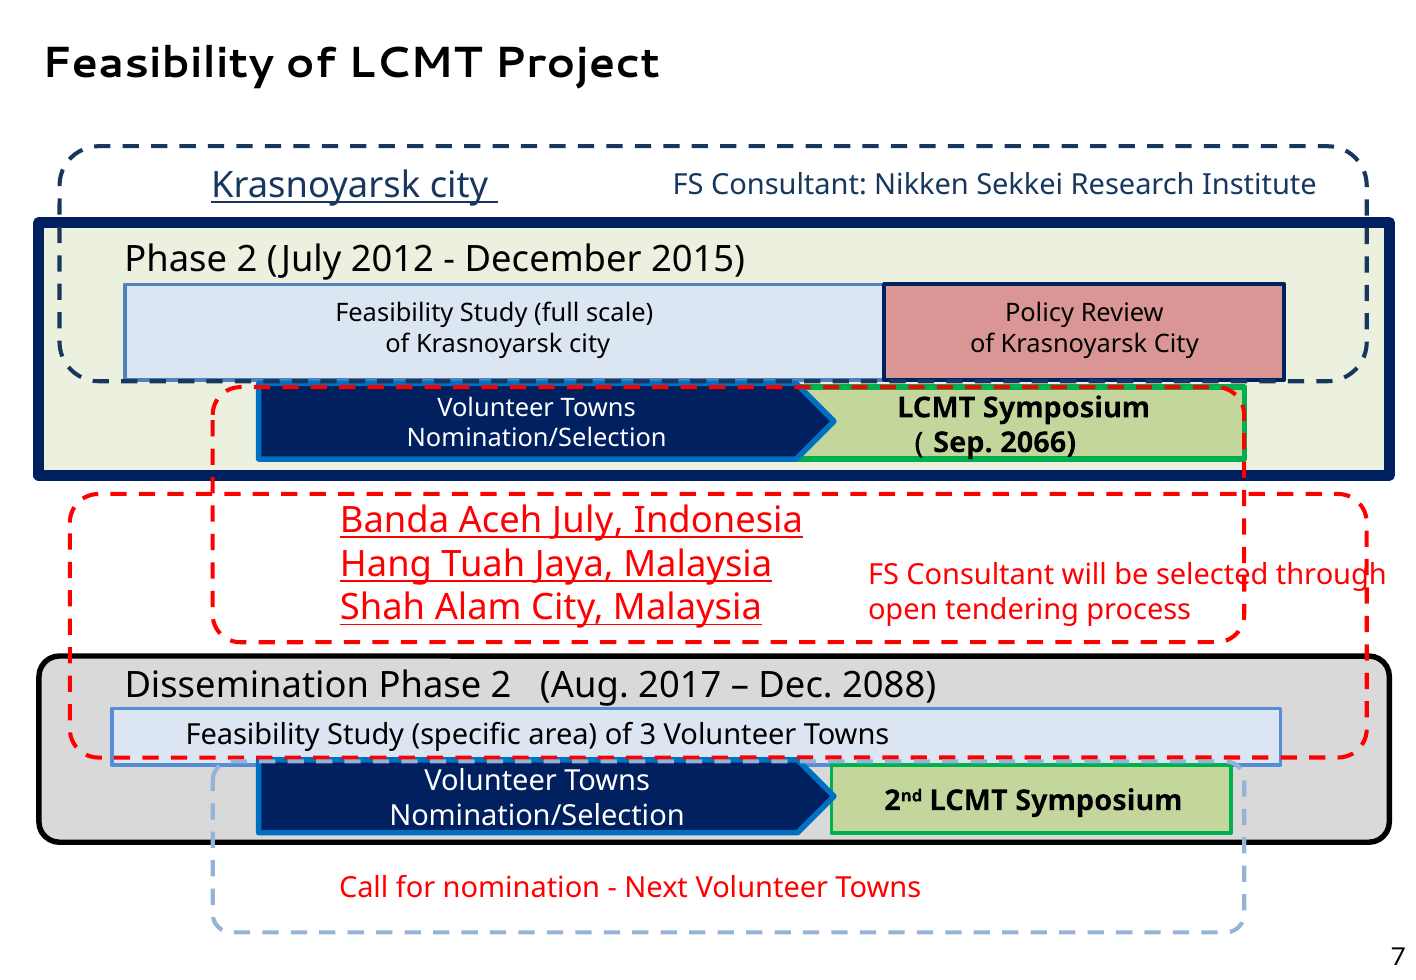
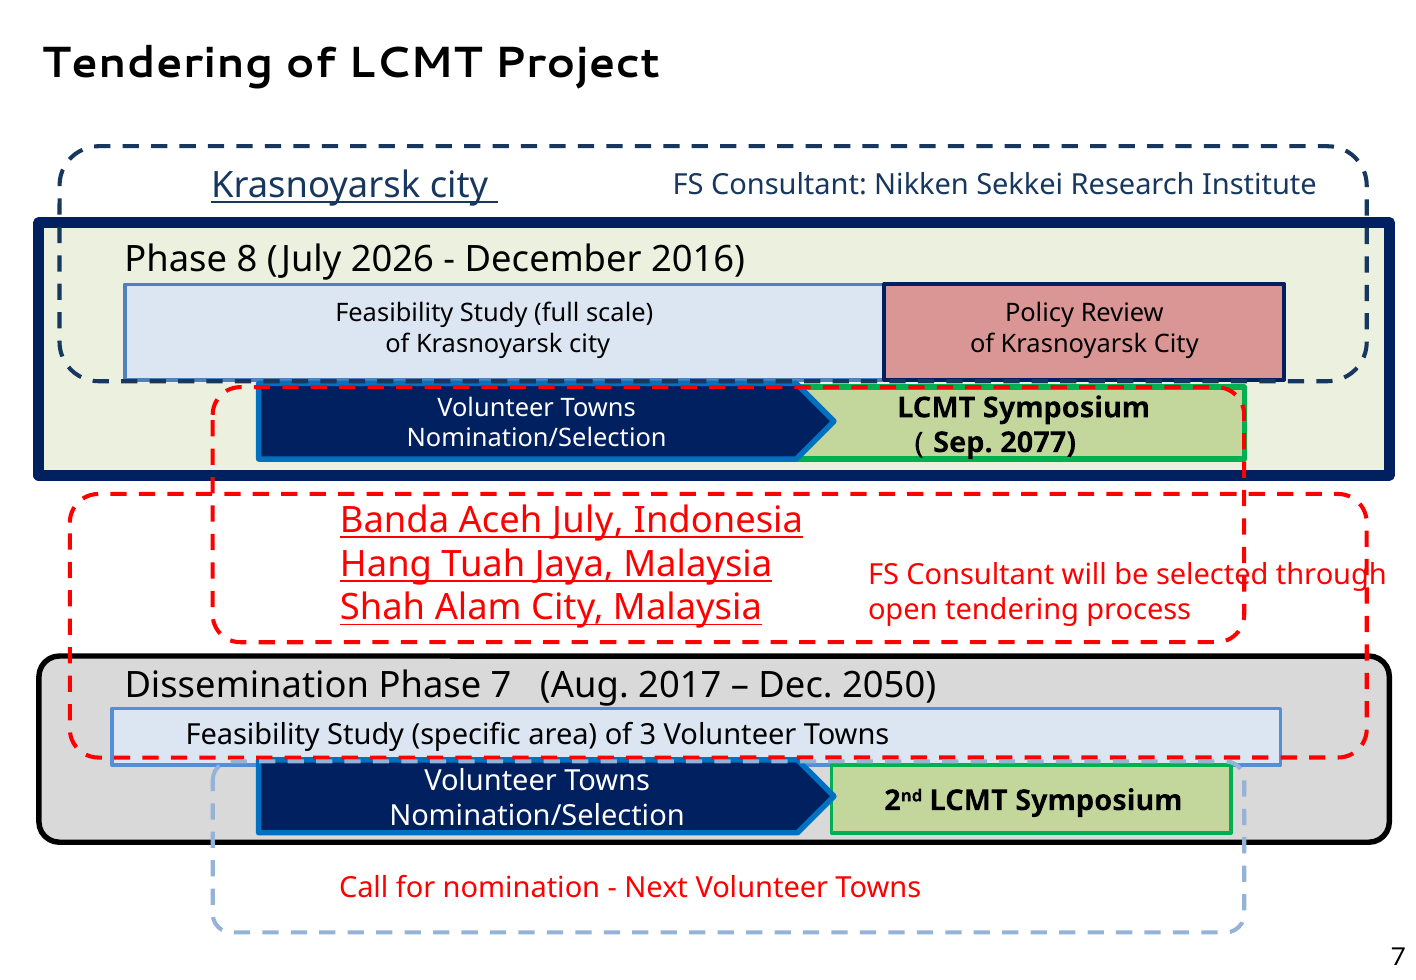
Feasibility at (158, 63): Feasibility -> Tendering
2 at (247, 259): 2 -> 8
2012: 2012 -> 2026
2015: 2015 -> 2016
2066: 2066 -> 2077
Dissemination Phase 2: 2 -> 7
2088: 2088 -> 2050
